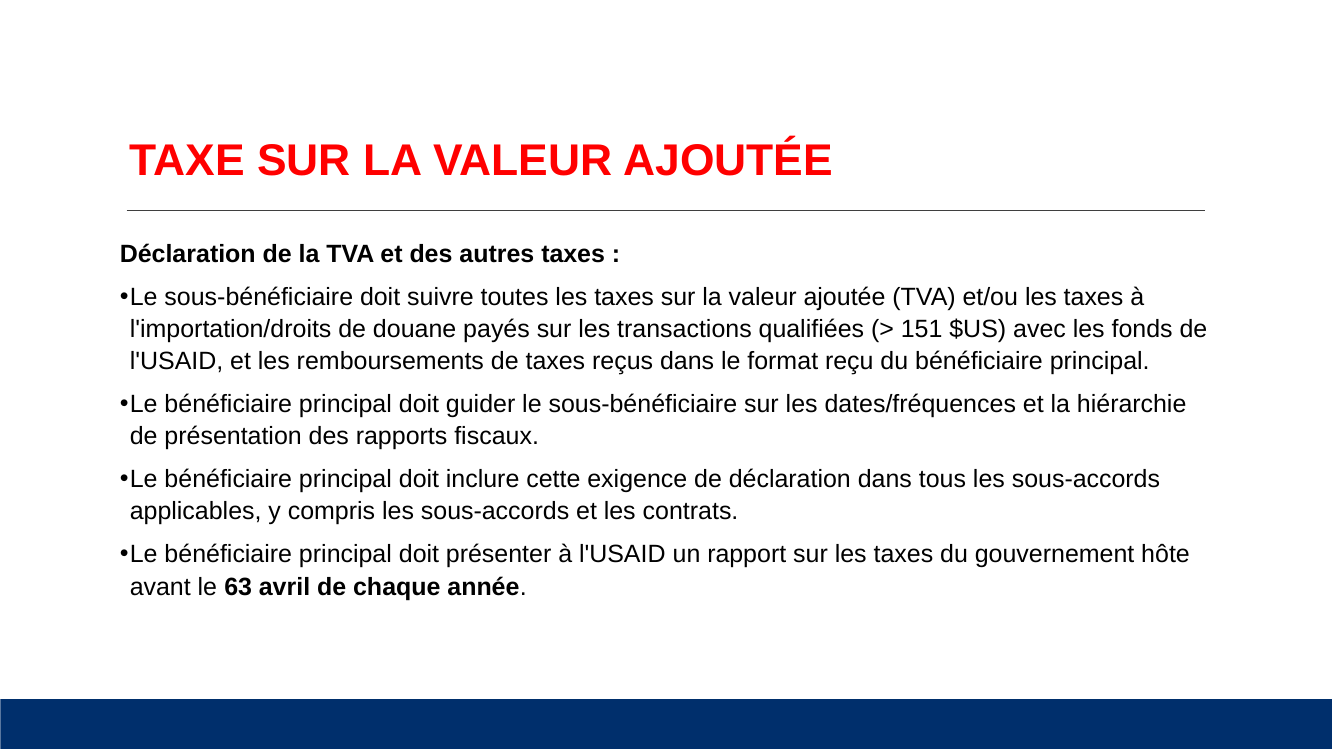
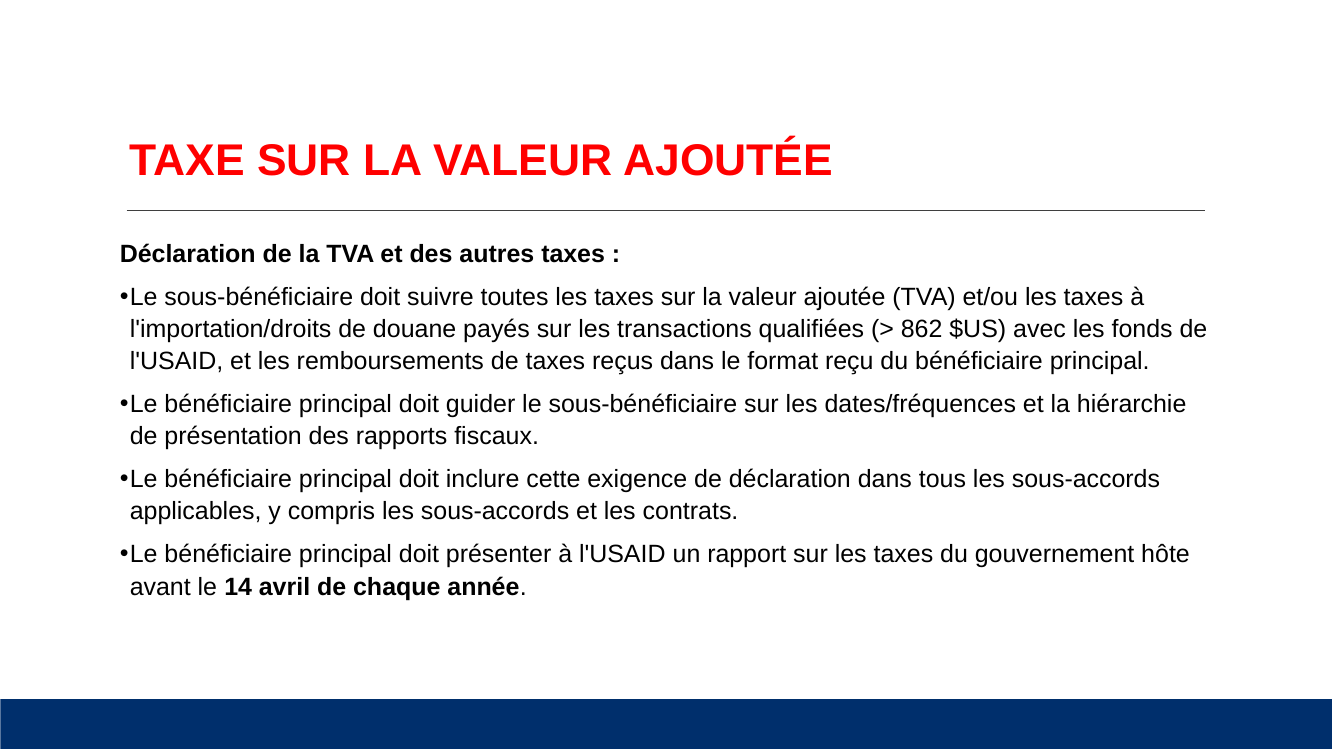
151: 151 -> 862
63: 63 -> 14
